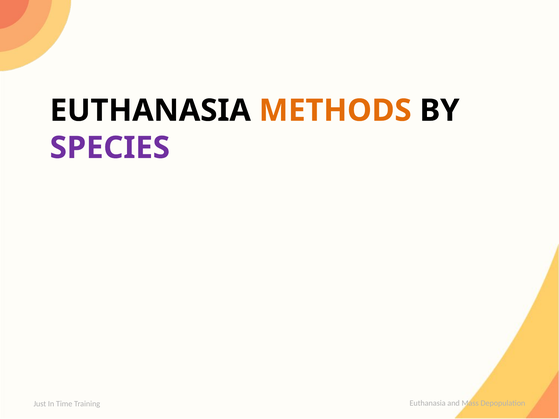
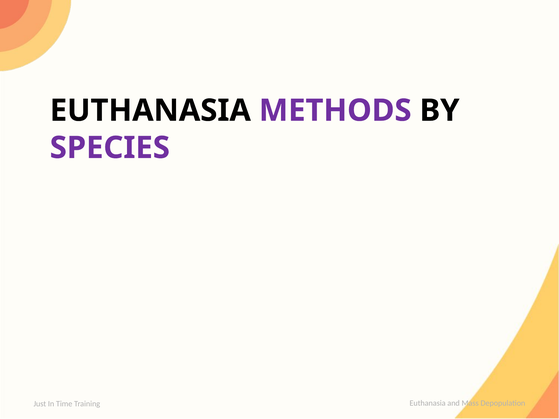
METHODS colour: orange -> purple
